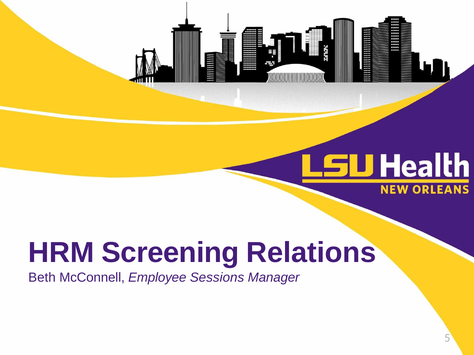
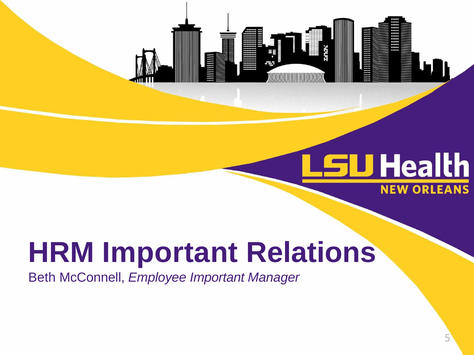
HRM Screening: Screening -> Important
Employee Sessions: Sessions -> Important
